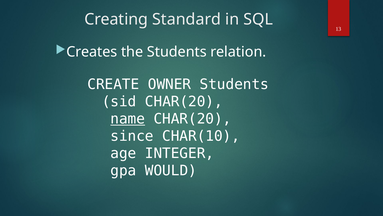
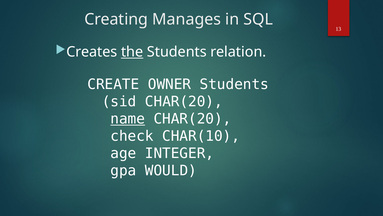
Standard: Standard -> Manages
the underline: none -> present
since: since -> check
